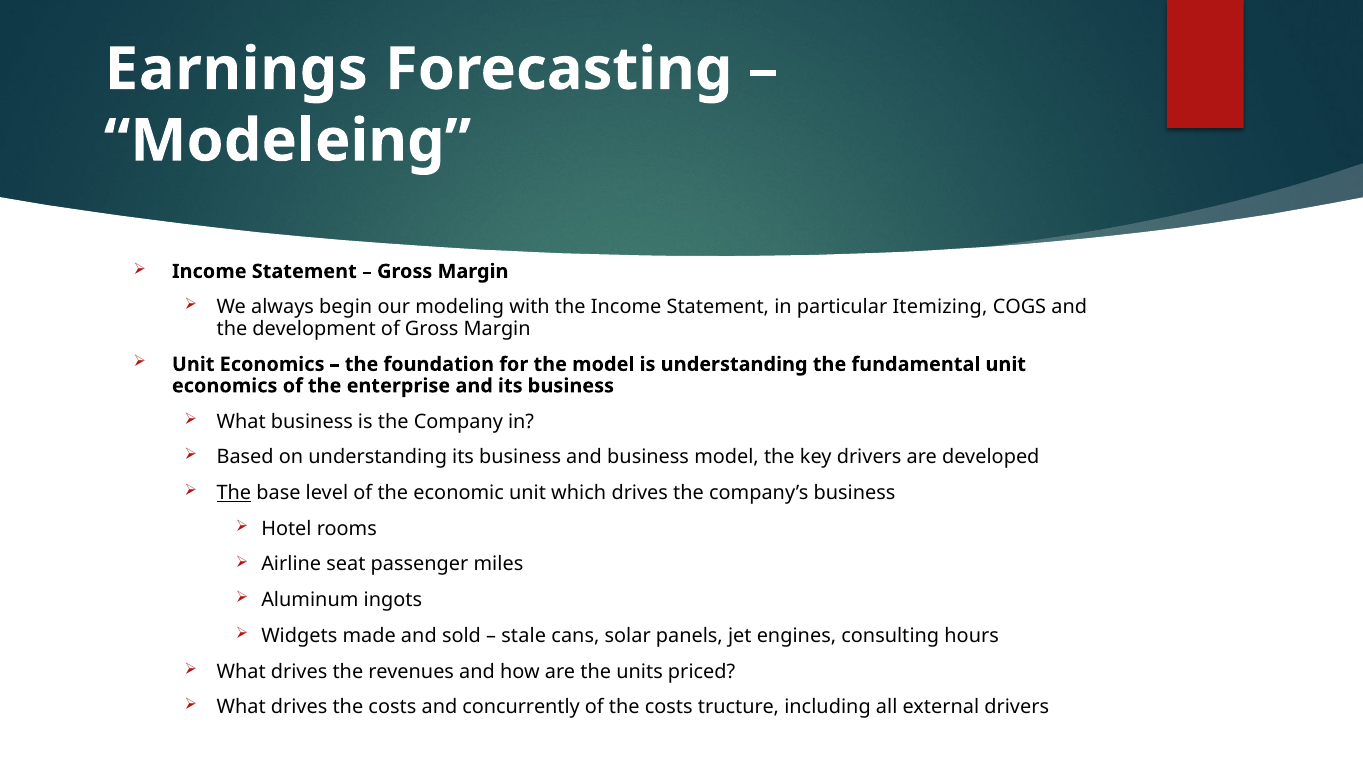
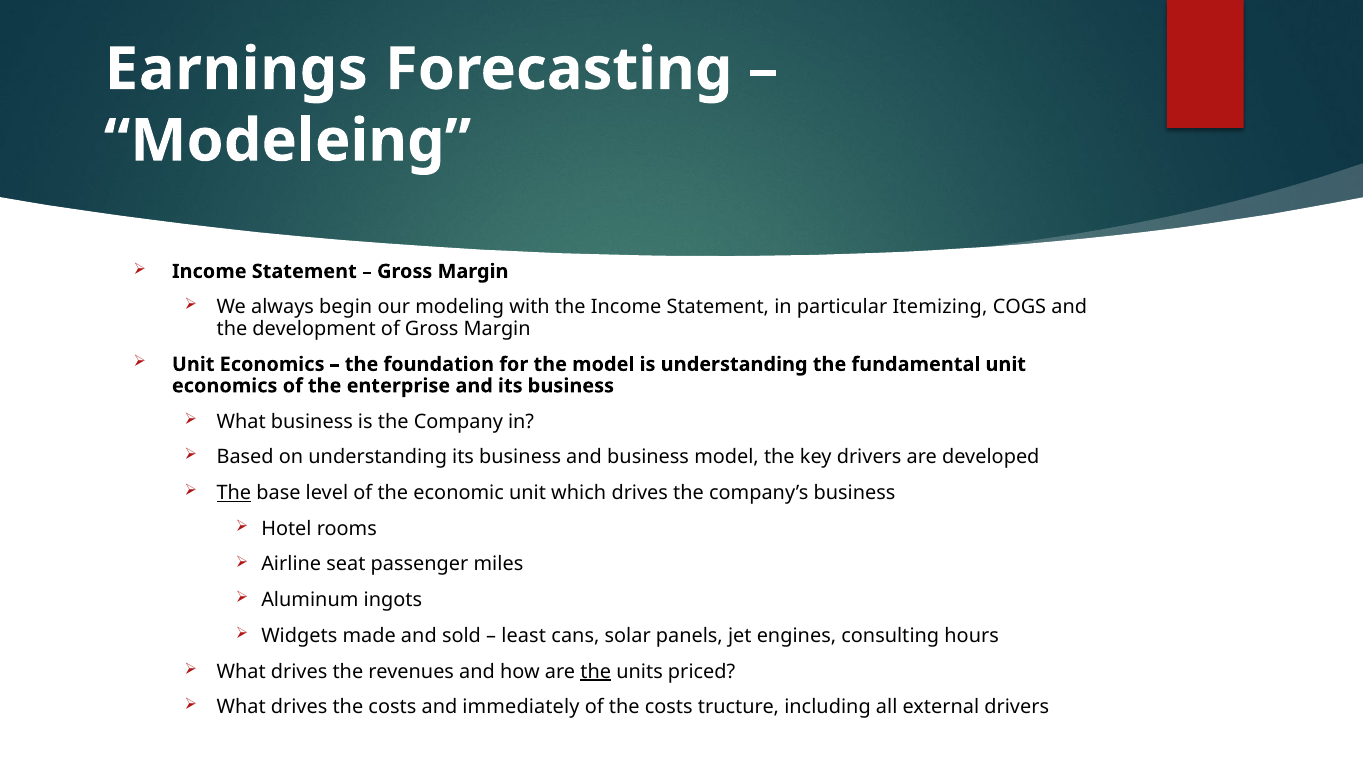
stale: stale -> least
the at (596, 671) underline: none -> present
concurrently: concurrently -> immediately
